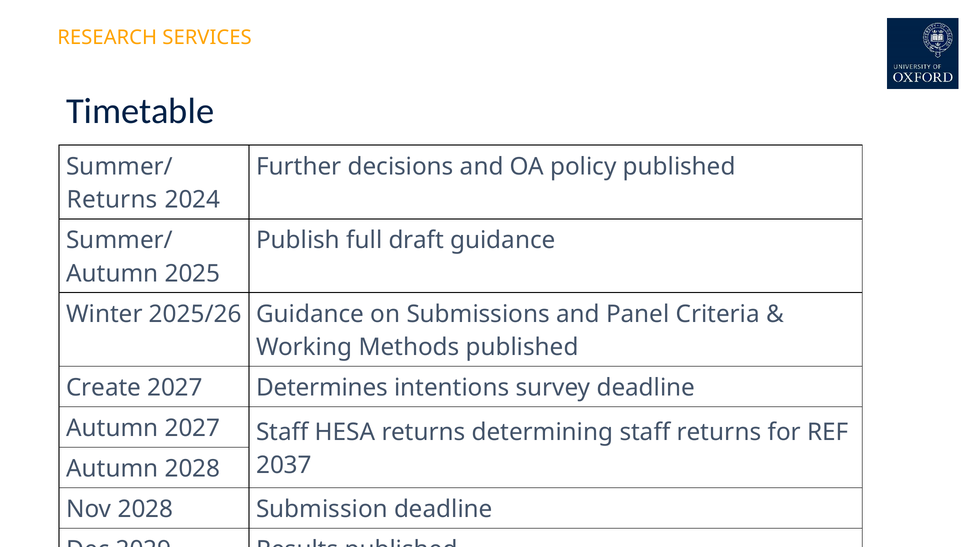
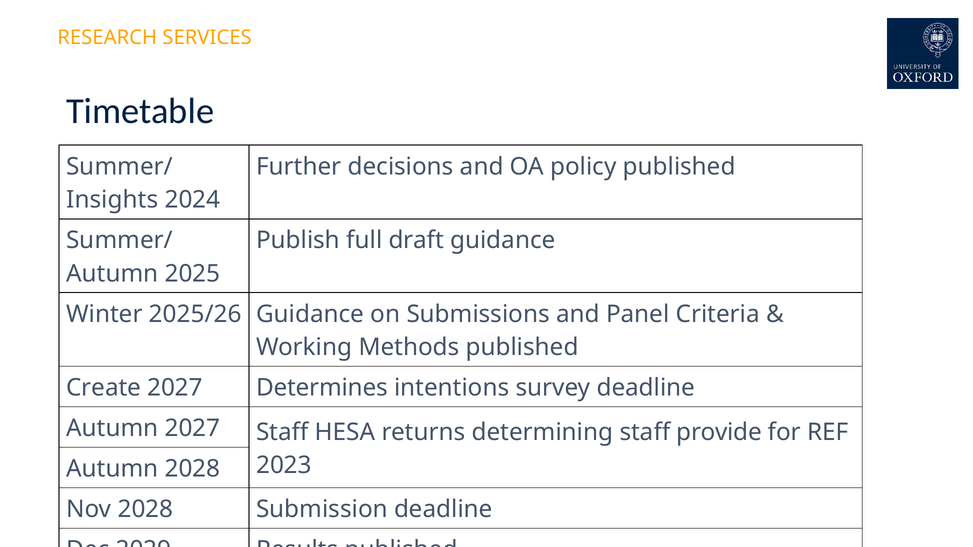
Returns at (112, 200): Returns -> Insights
staff returns: returns -> provide
2037: 2037 -> 2023
